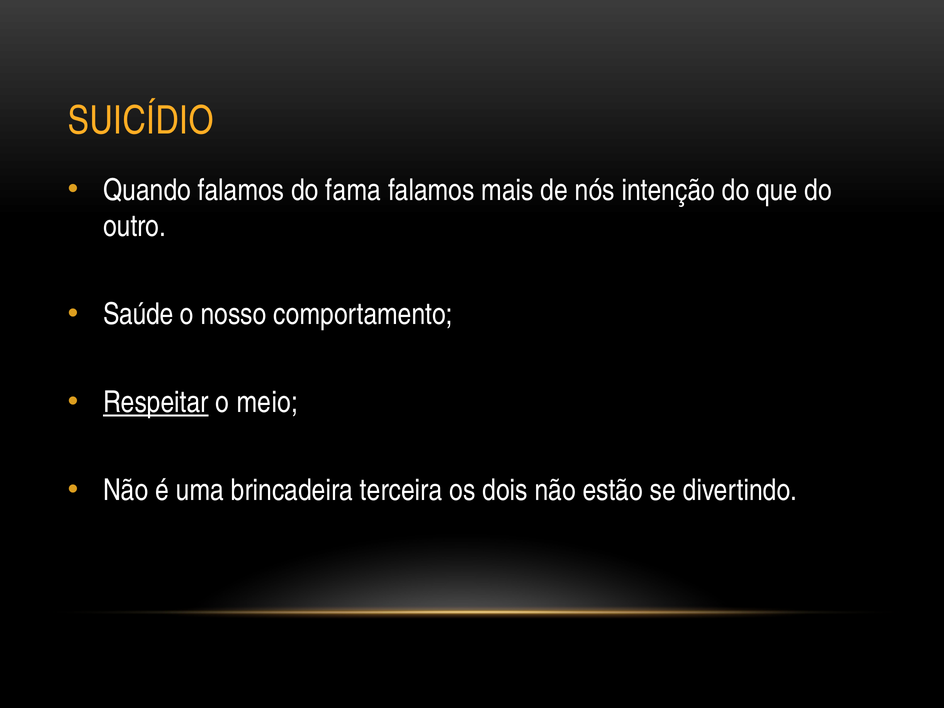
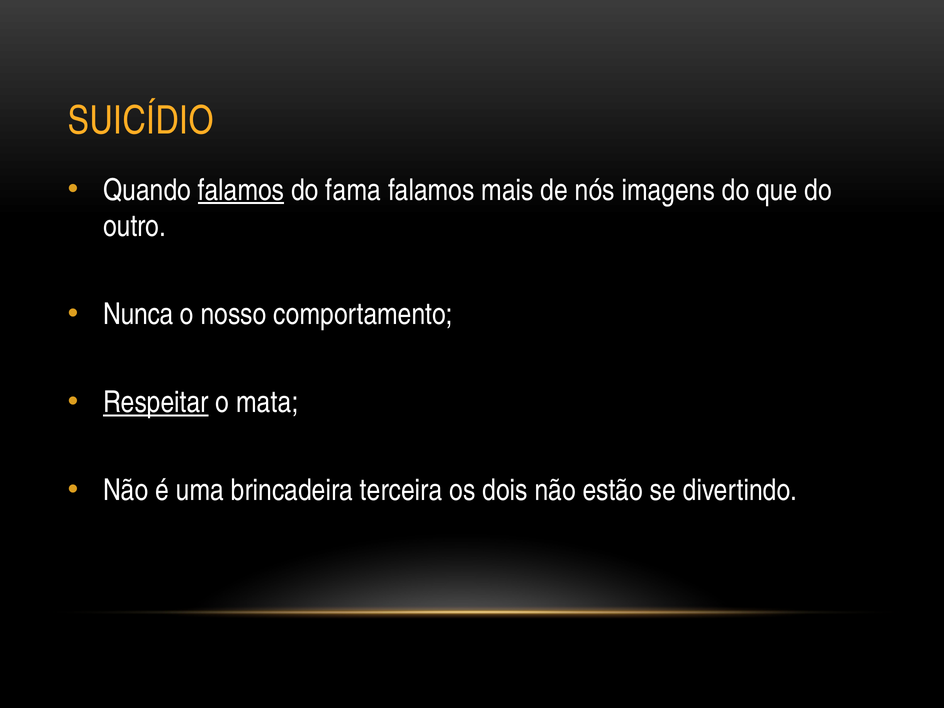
falamos at (241, 190) underline: none -> present
intenção: intenção -> imagens
Saúde: Saúde -> Nunca
meio: meio -> mata
